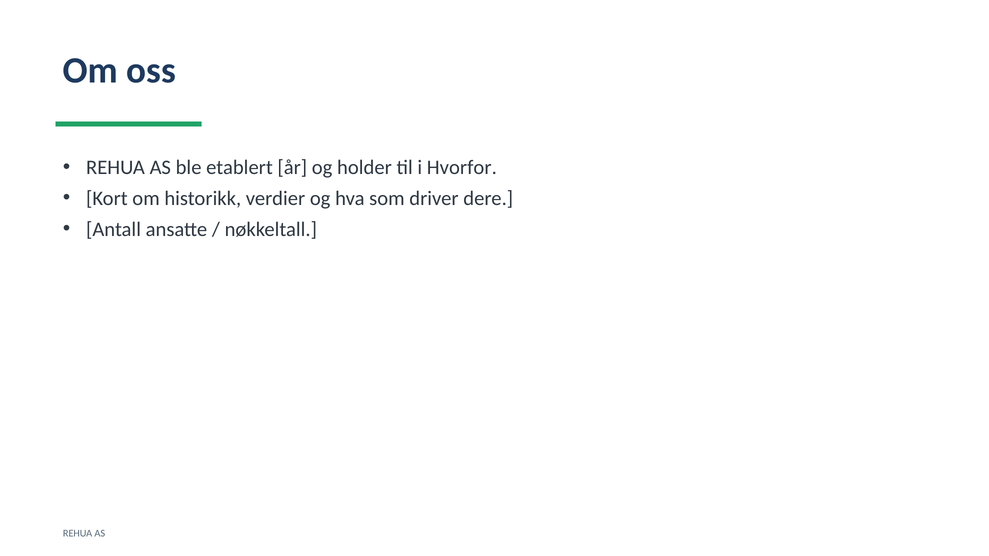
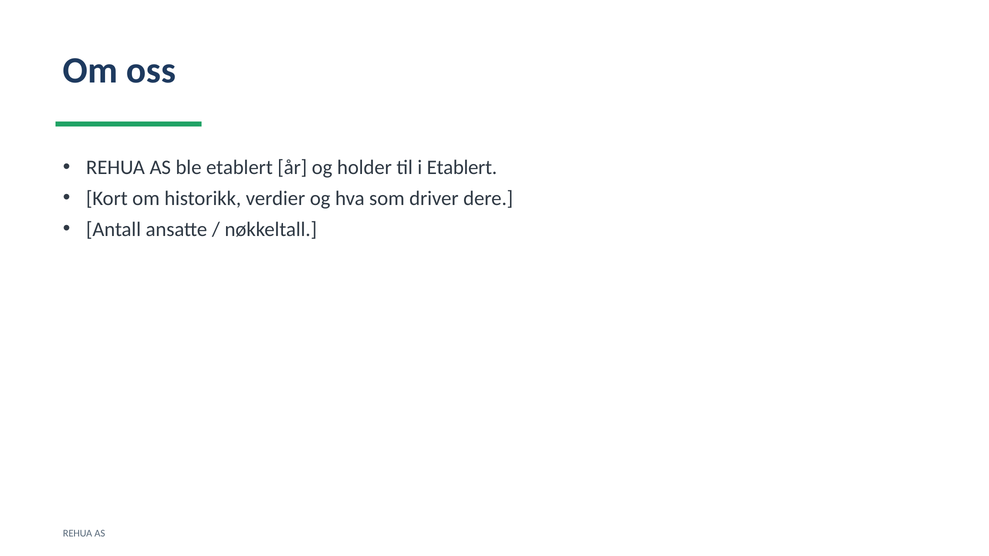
i Hvorfor: Hvorfor -> Etablert
